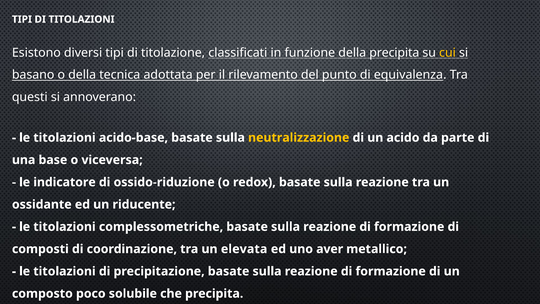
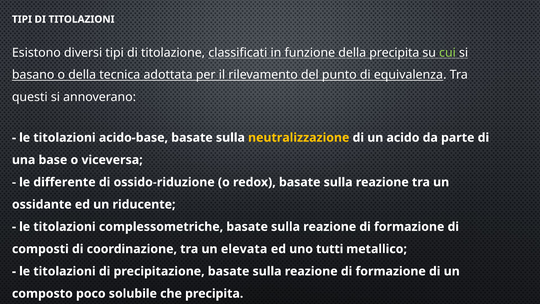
cui colour: yellow -> light green
indicatore: indicatore -> differente
aver: aver -> tutti
